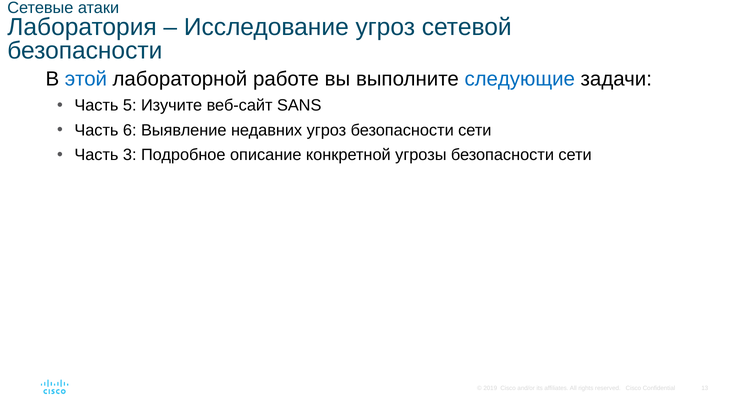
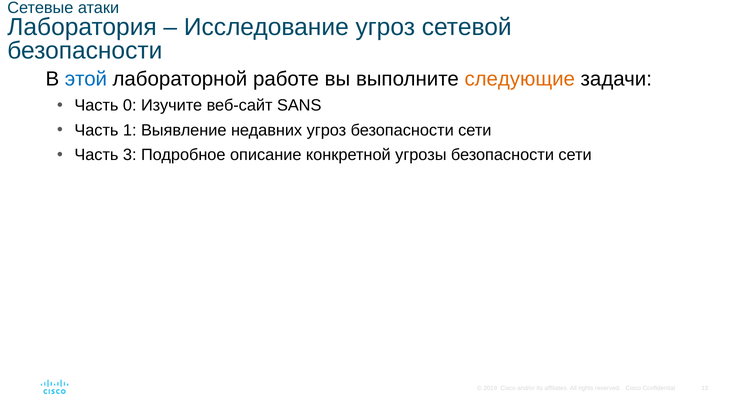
следующие colour: blue -> orange
5: 5 -> 0
6: 6 -> 1
